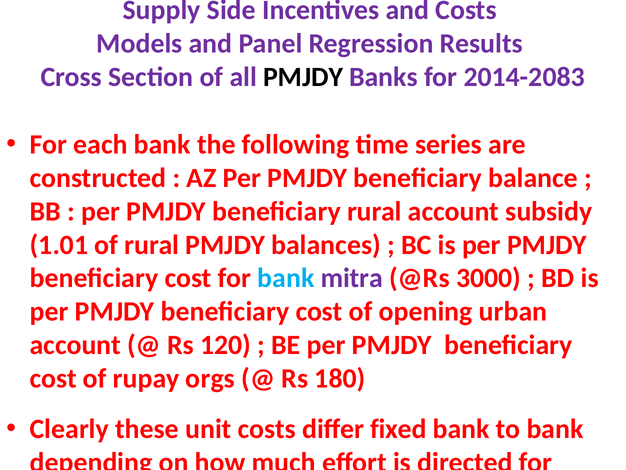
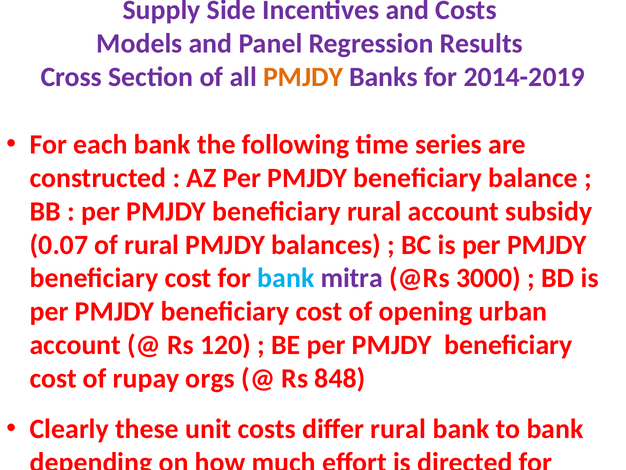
PMJDY at (303, 77) colour: black -> orange
2014-2083: 2014-2083 -> 2014-2019
1.01: 1.01 -> 0.07
180: 180 -> 848
differ fixed: fixed -> rural
